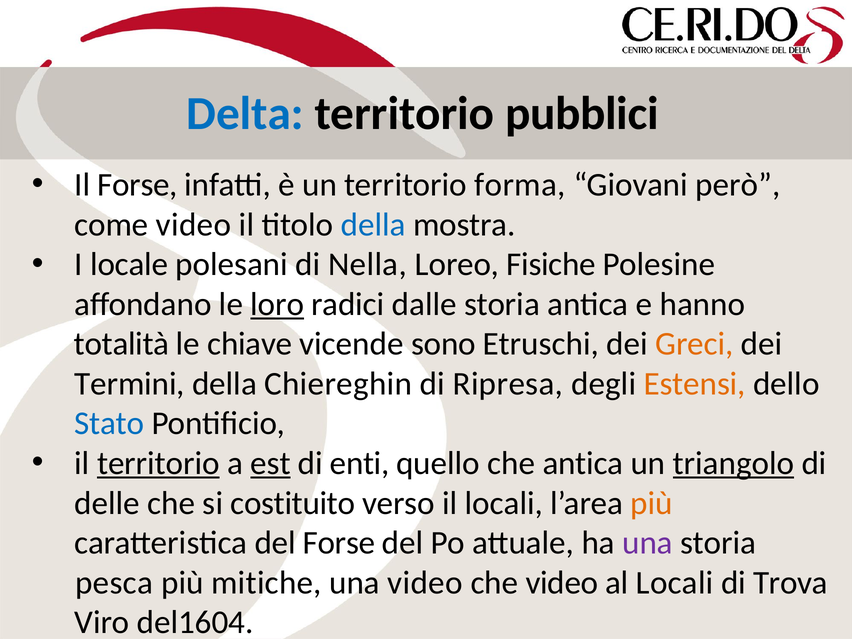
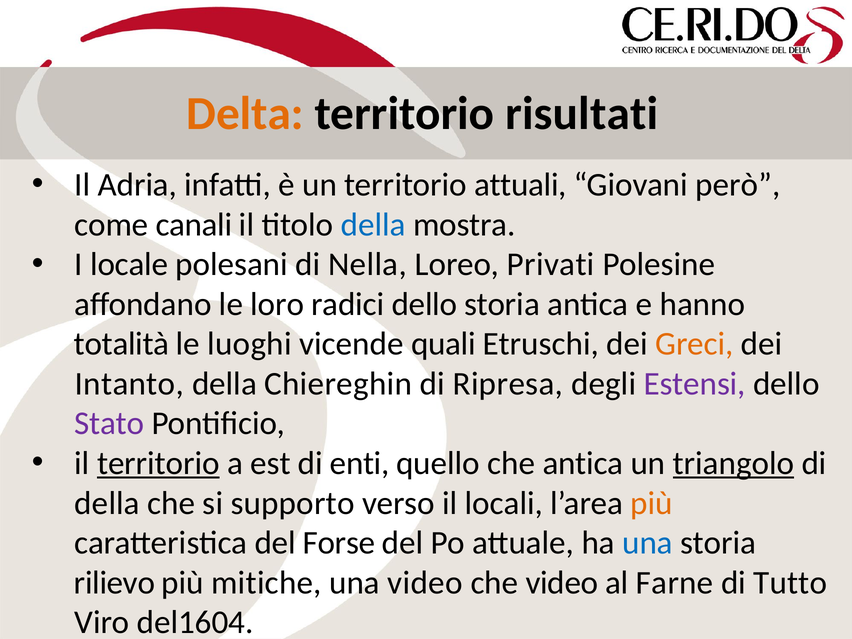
Delta colour: blue -> orange
pubblici: pubblici -> risultati
Il Forse: Forse -> Adria
forma: forma -> attuali
come video: video -> canali
Fisiche: Fisiche -> Privati
loro underline: present -> none
radici dalle: dalle -> dello
chiave: chiave -> luoghi
sono: sono -> quali
Termini: Termini -> Intanto
Estensi colour: orange -> purple
Stato colour: blue -> purple
est underline: present -> none
delle at (107, 503): delle -> della
costituito: costituito -> supporto
una at (647, 543) colour: purple -> blue
pesca: pesca -> rilievo
al Locali: Locali -> Farne
Trova: Trova -> Tutto
